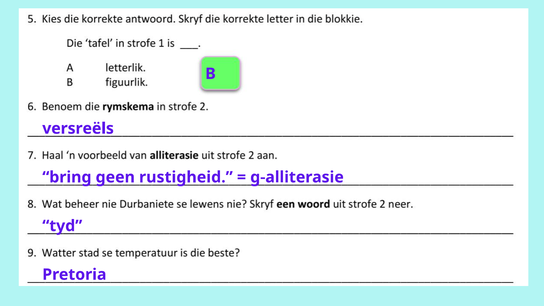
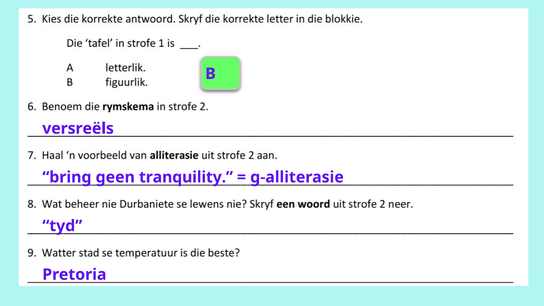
rustigheid: rustigheid -> tranquility
